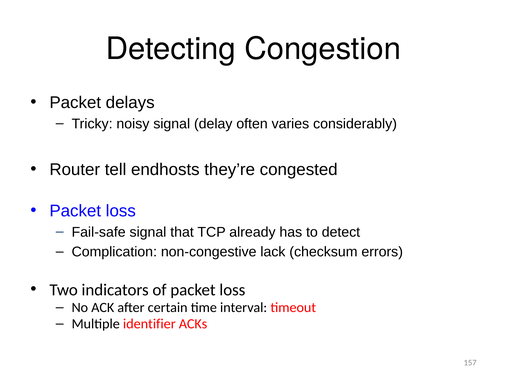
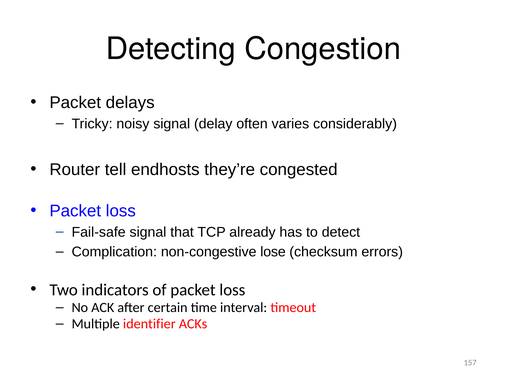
lack: lack -> lose
